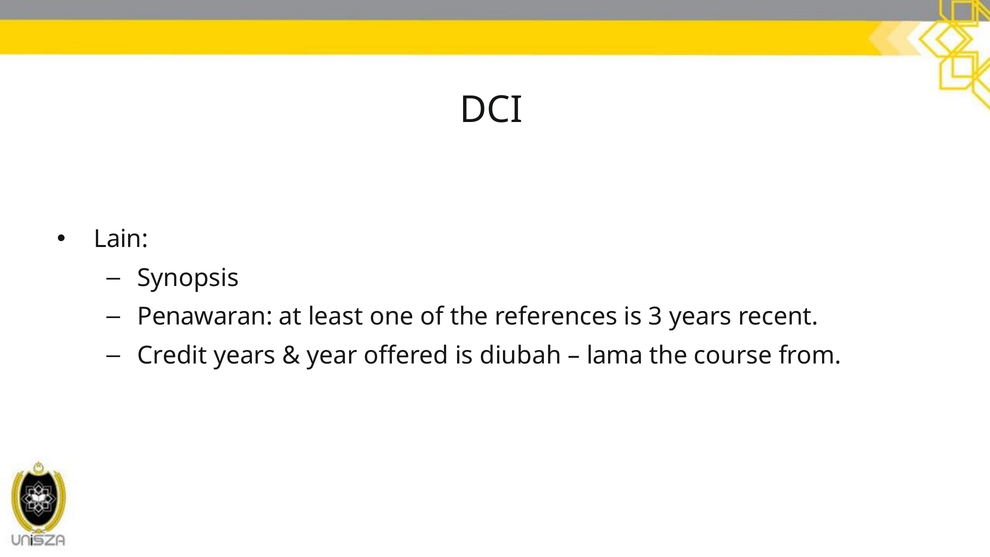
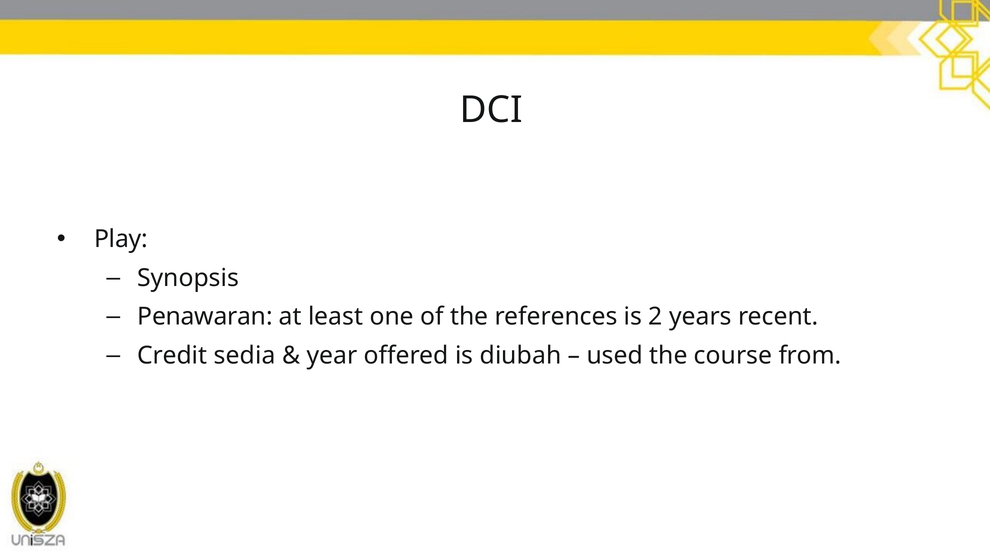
Lain: Lain -> Play
3: 3 -> 2
Credit years: years -> sedia
lama: lama -> used
